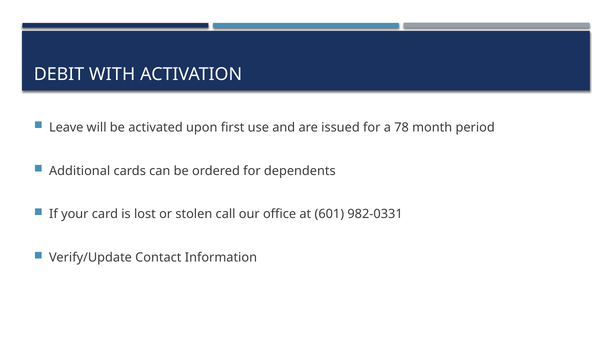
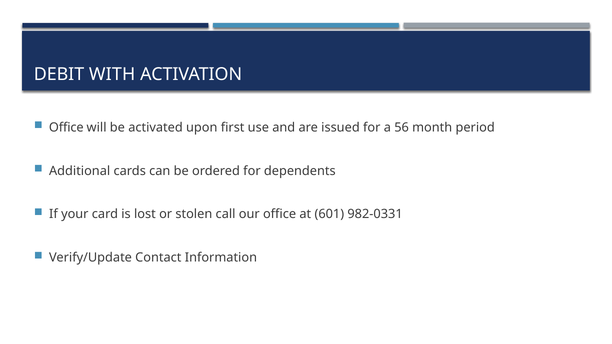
Leave at (66, 128): Leave -> Office
78: 78 -> 56
